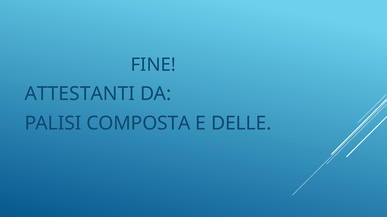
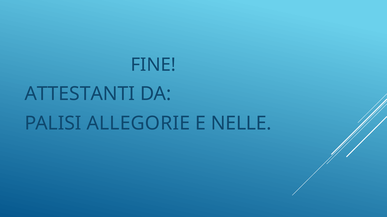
COMPOSTA: COMPOSTA -> ALLEGORIE
DELLE: DELLE -> NELLE
